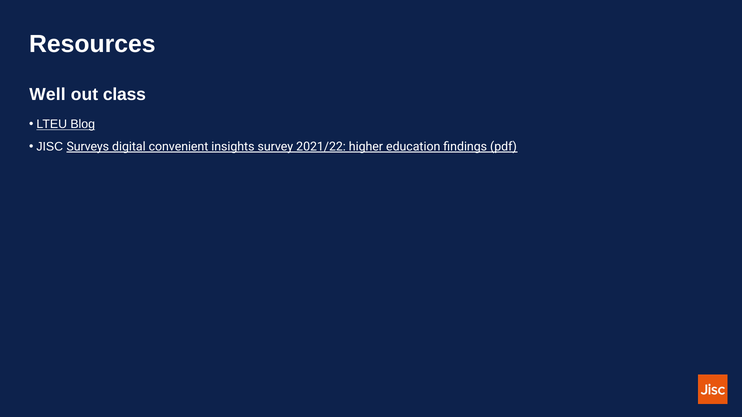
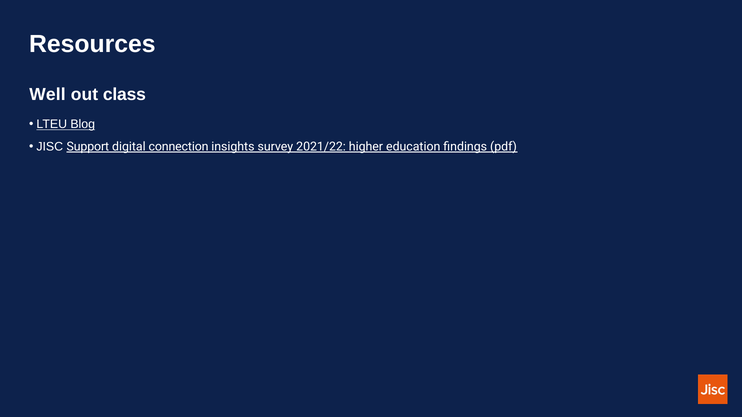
Surveys: Surveys -> Support
convenient: convenient -> connection
